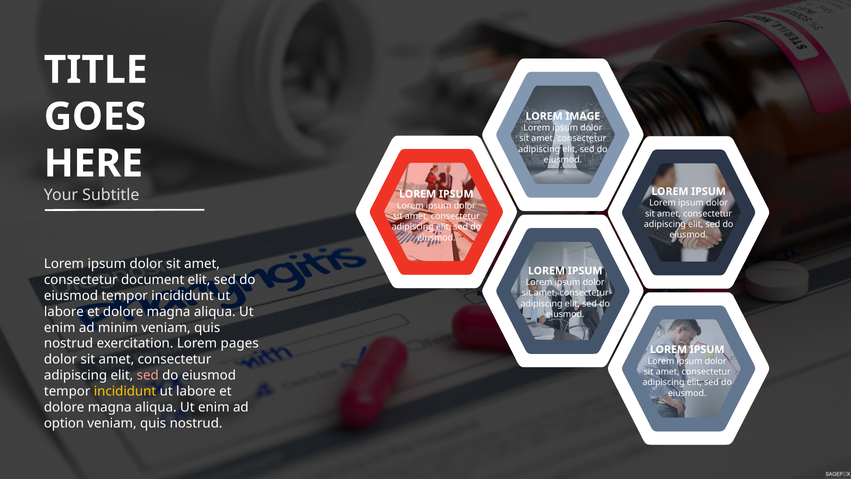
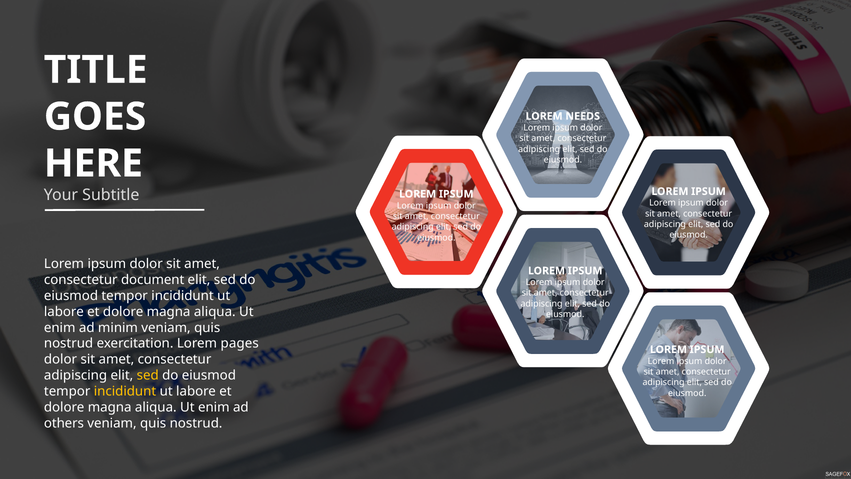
IMAGE: IMAGE -> NEEDS
sed at (148, 375) colour: pink -> yellow
option: option -> others
